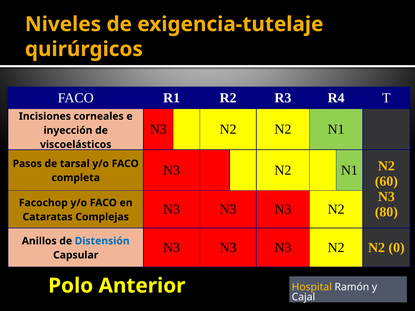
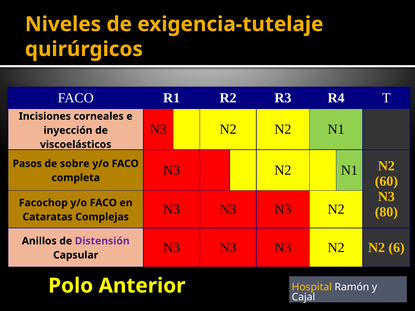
tarsal: tarsal -> sobre
Distensión colour: blue -> purple
0: 0 -> 6
